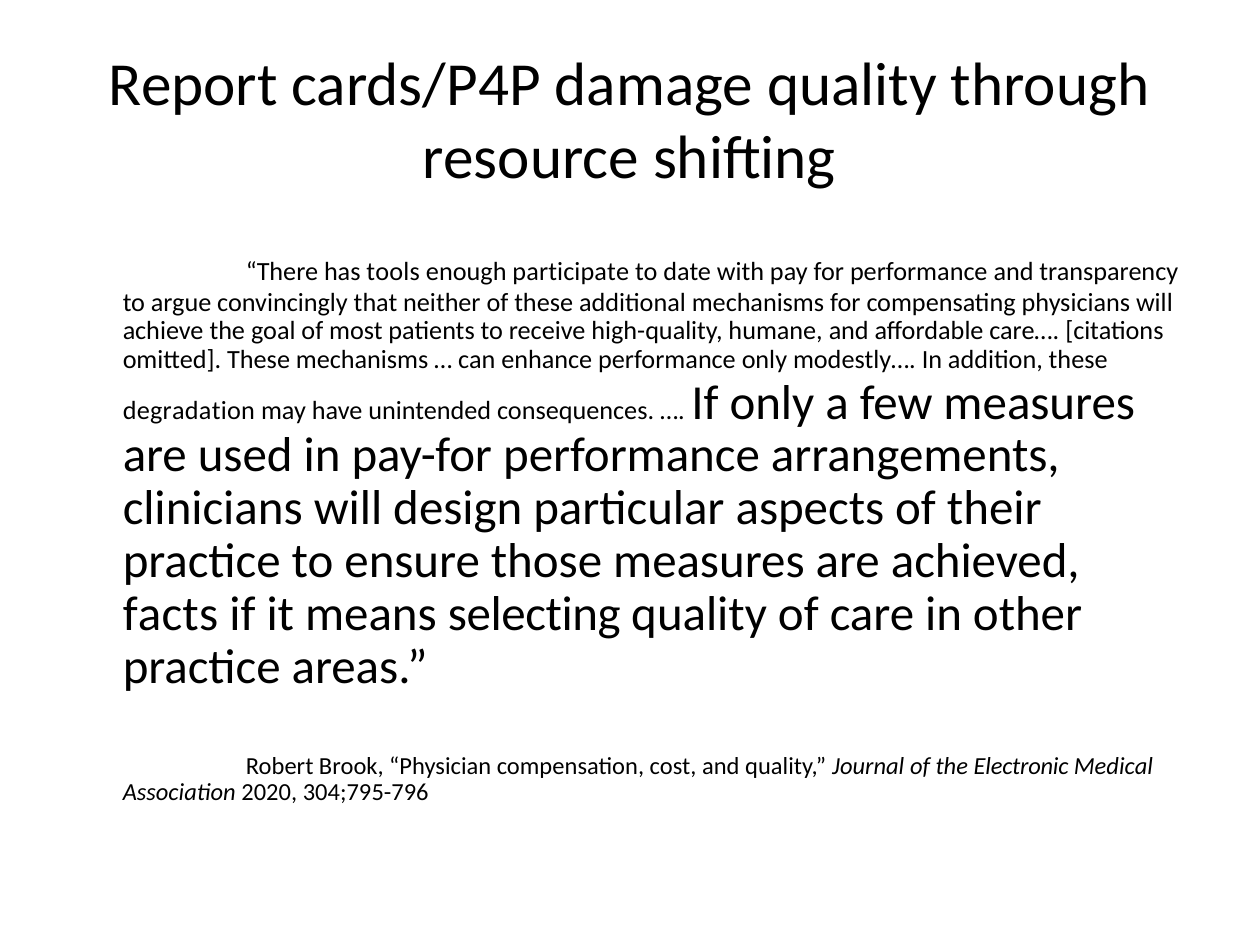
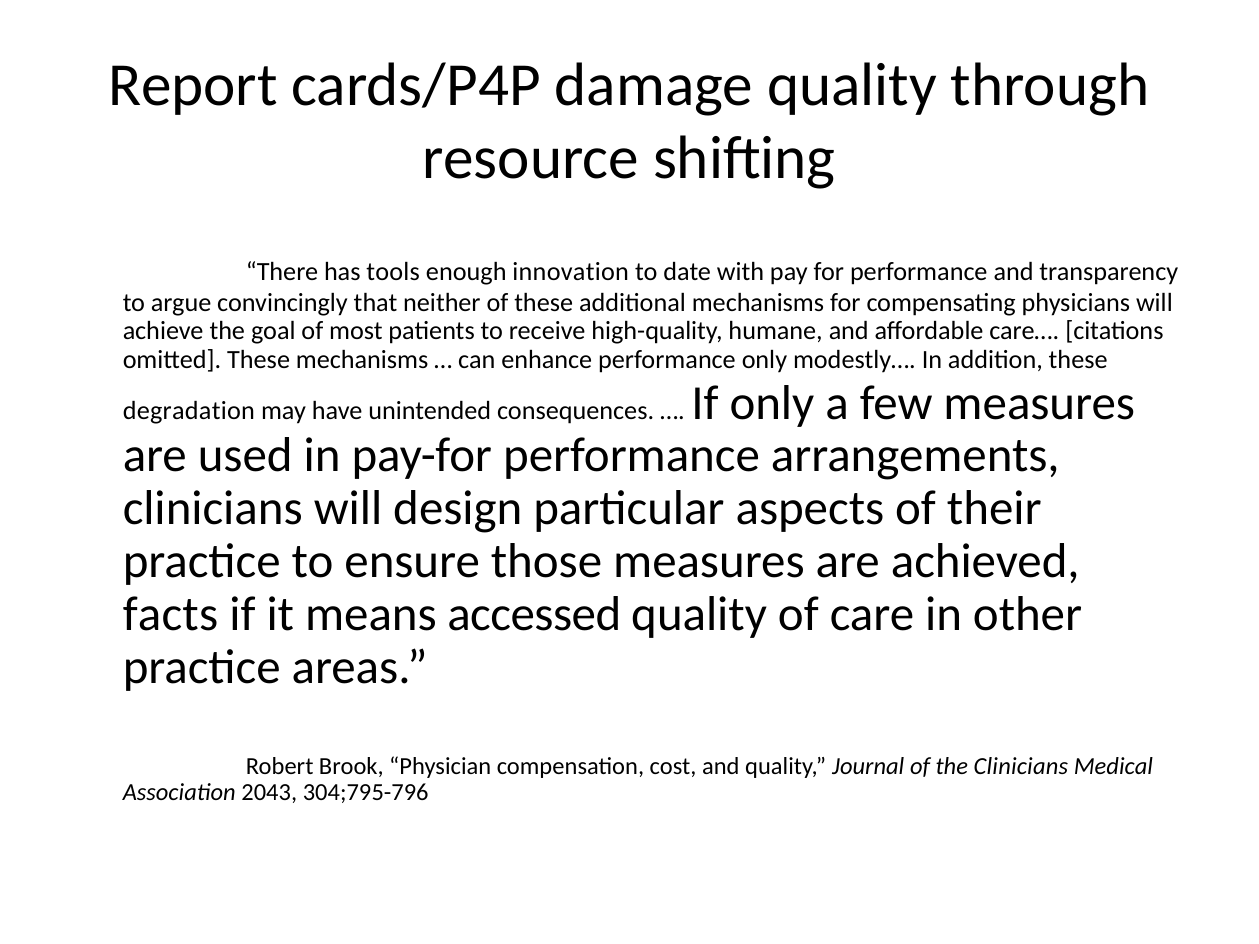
participate: participate -> innovation
selecting: selecting -> accessed
the Electronic: Electronic -> Clinicians
2020: 2020 -> 2043
